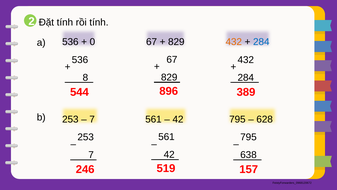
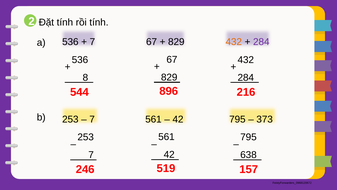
0 at (92, 42): 0 -> 7
284 at (261, 42) colour: blue -> purple
389: 389 -> 216
628: 628 -> 373
